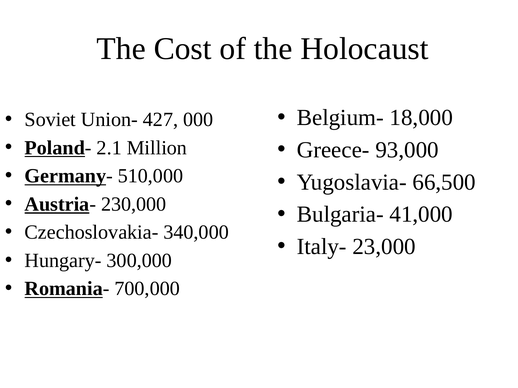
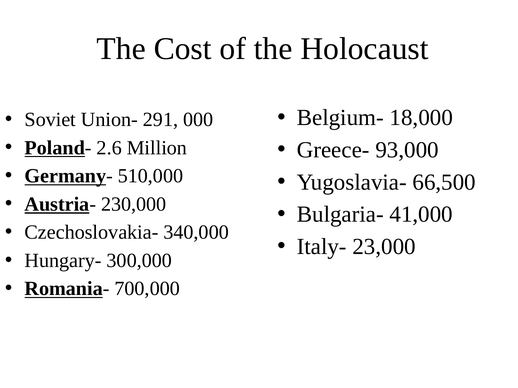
427: 427 -> 291
2.1: 2.1 -> 2.6
